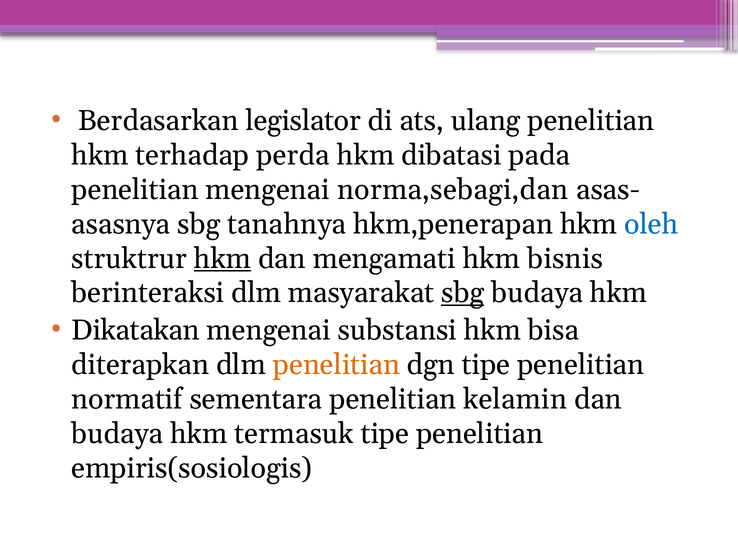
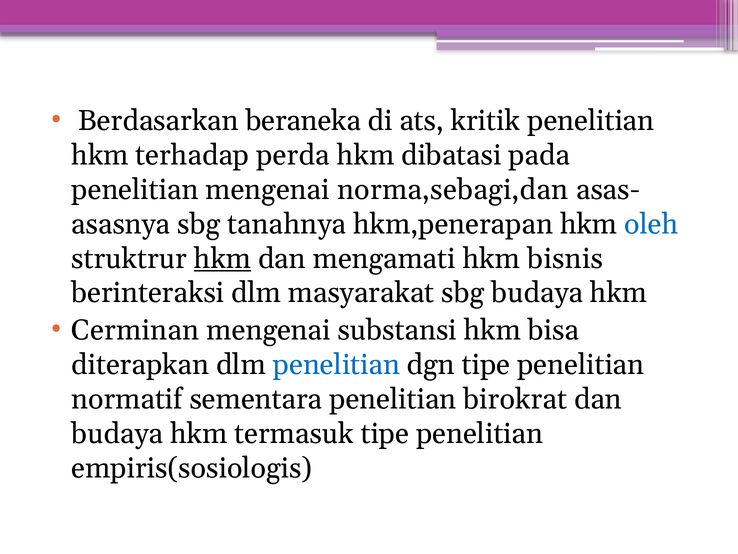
legislator: legislator -> beraneka
ulang: ulang -> kritik
sbg at (463, 293) underline: present -> none
Dikatakan: Dikatakan -> Cerminan
penelitian at (336, 364) colour: orange -> blue
kelamin: kelamin -> birokrat
